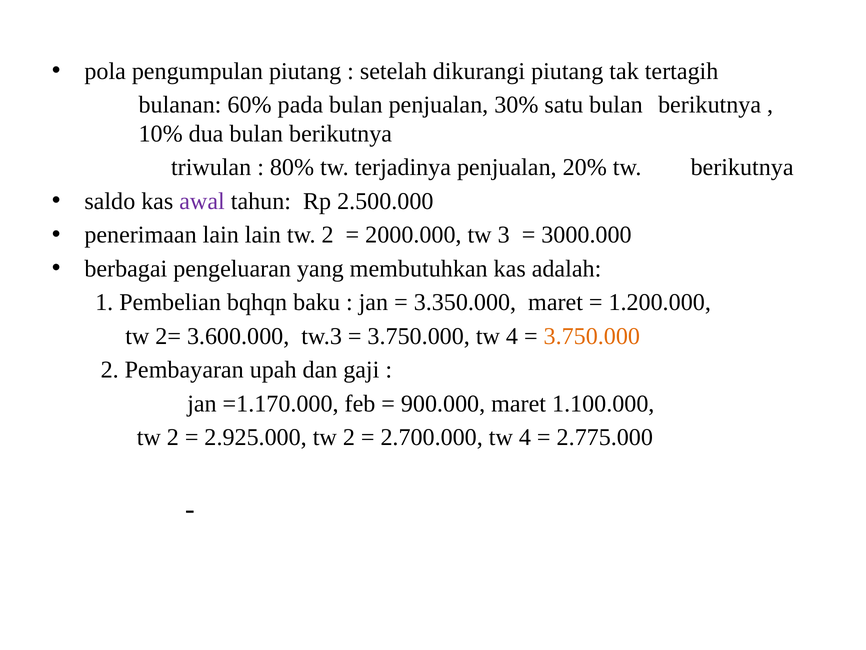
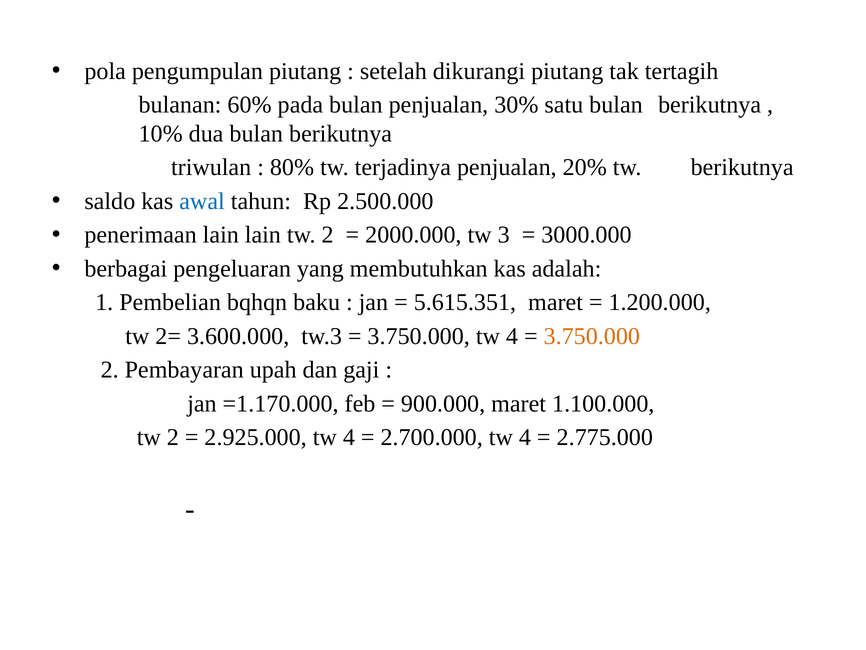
awal colour: purple -> blue
3.350.000: 3.350.000 -> 5.615.351
2.925.000 tw 2: 2 -> 4
